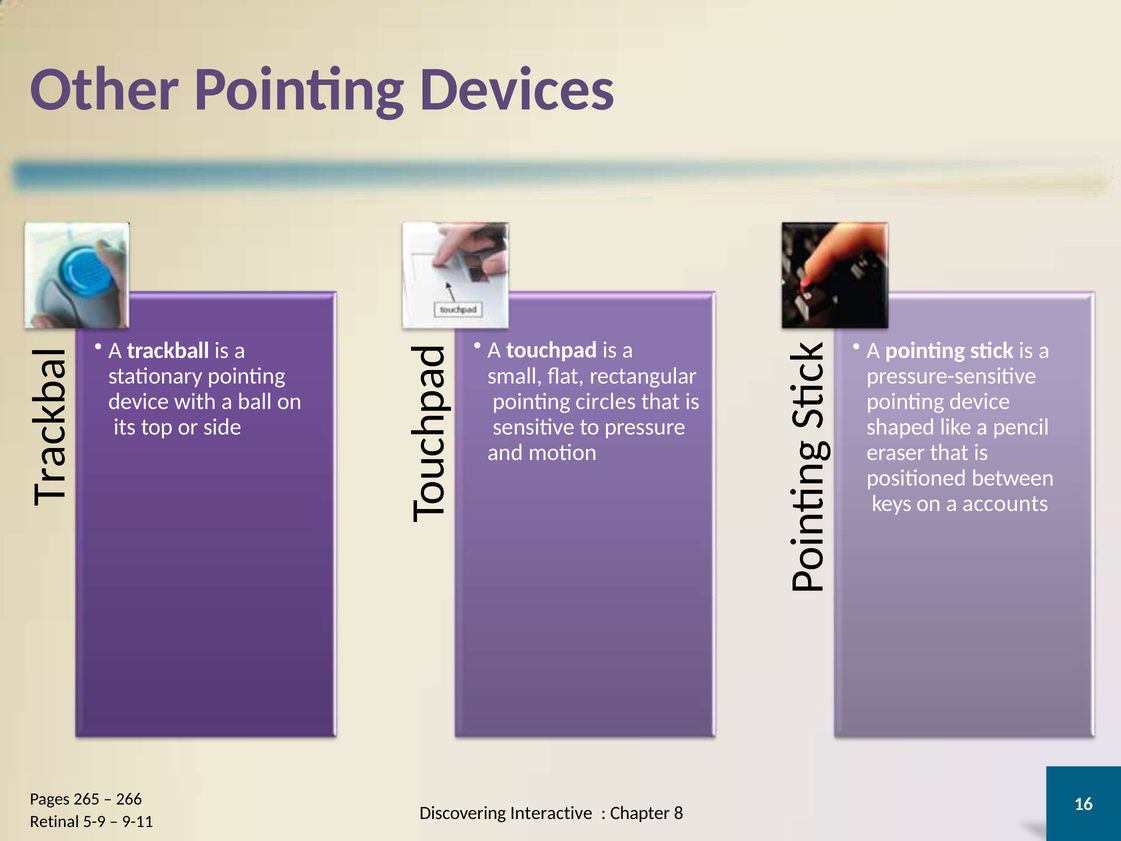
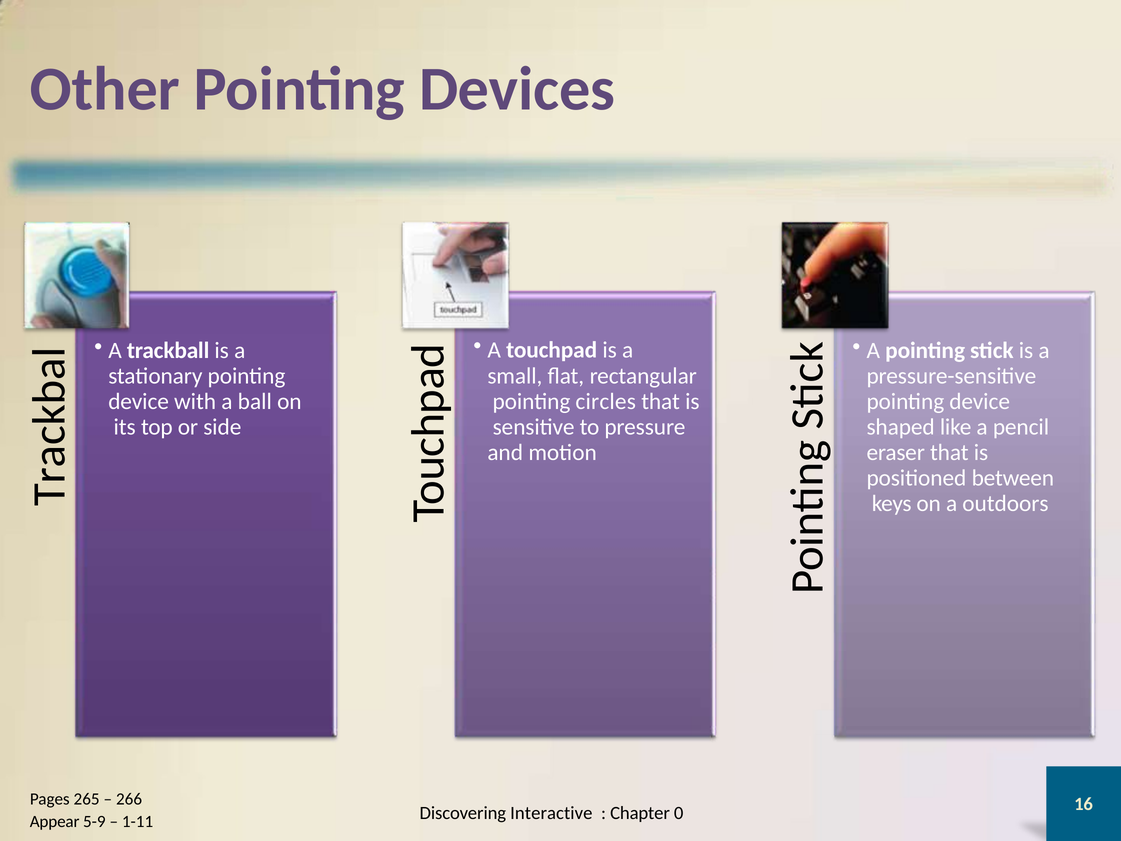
accounts: accounts -> outdoors
8: 8 -> 0
Retinal: Retinal -> Appear
9-11: 9-11 -> 1-11
